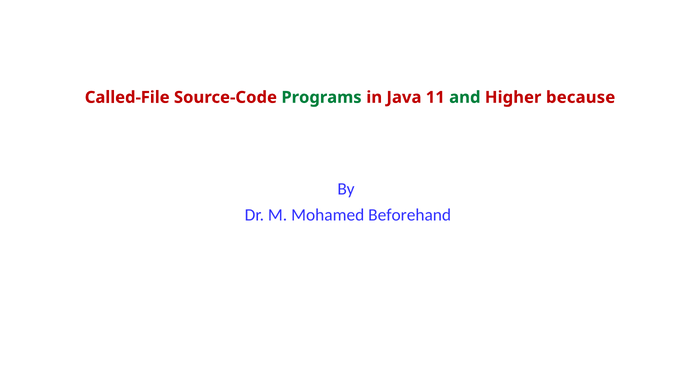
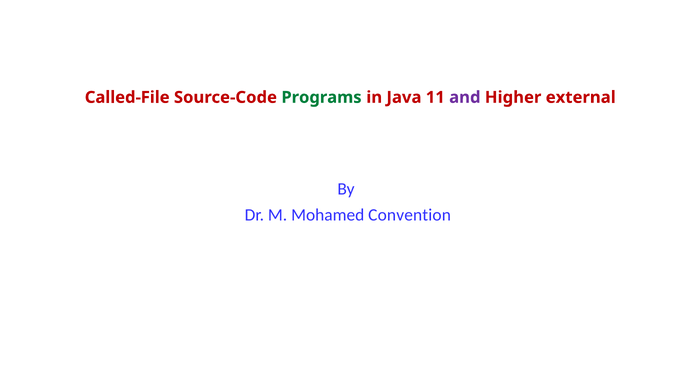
and colour: green -> purple
because: because -> external
Beforehand: Beforehand -> Convention
